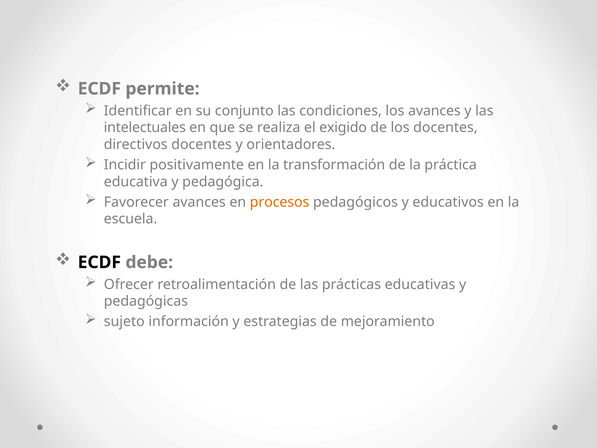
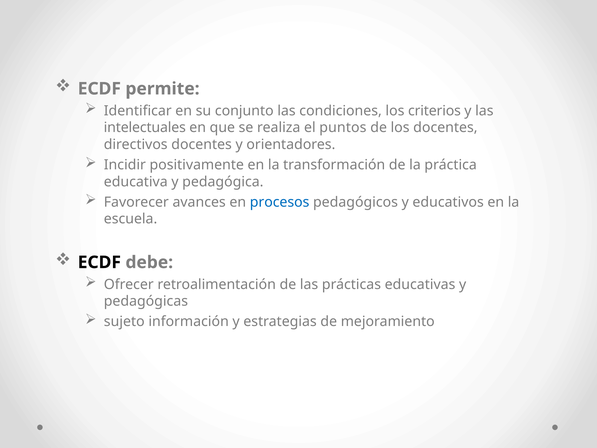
los avances: avances -> criterios
exigido: exigido -> puntos
procesos colour: orange -> blue
